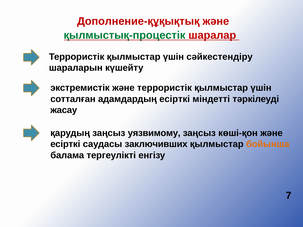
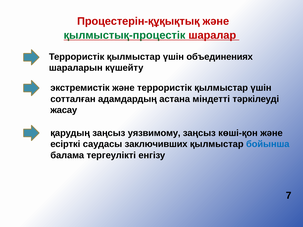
Дополнение-құқықтық: Дополнение-құқықтық -> Процестерін-құқықтық
сәйкестендіру: сәйкестендіру -> объединениях
адамдардың есірткі: есірткі -> астана
бойынша colour: orange -> blue
